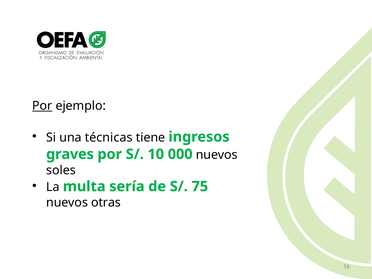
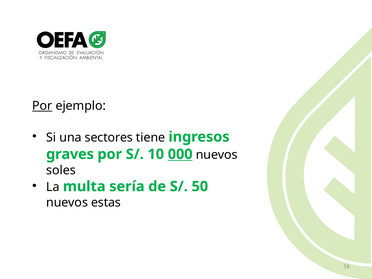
técnicas: técnicas -> sectores
000 underline: none -> present
75: 75 -> 50
otras: otras -> estas
